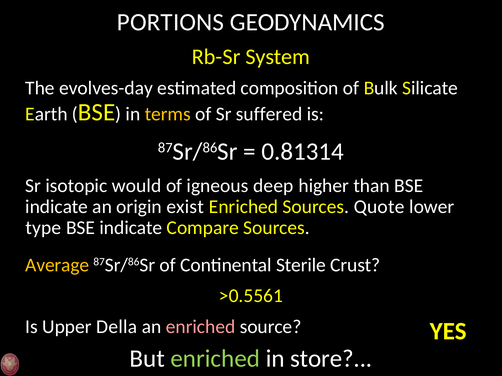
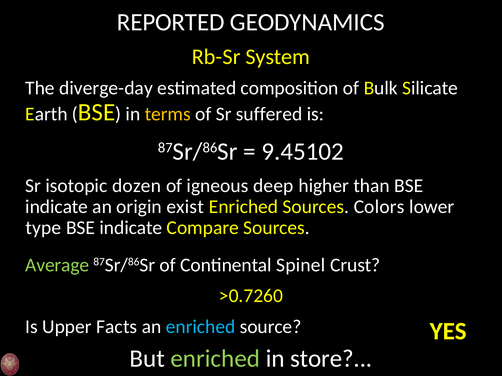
PORTIONS: PORTIONS -> REPORTED
evolves-day: evolves-day -> diverge-day
0.81314: 0.81314 -> 9.45102
would: would -> dozen
Quote: Quote -> Colors
Average colour: yellow -> light green
Sterile: Sterile -> Spinel
>0.5561: >0.5561 -> >0.7260
Della: Della -> Facts
enriched at (201, 327) colour: pink -> light blue
